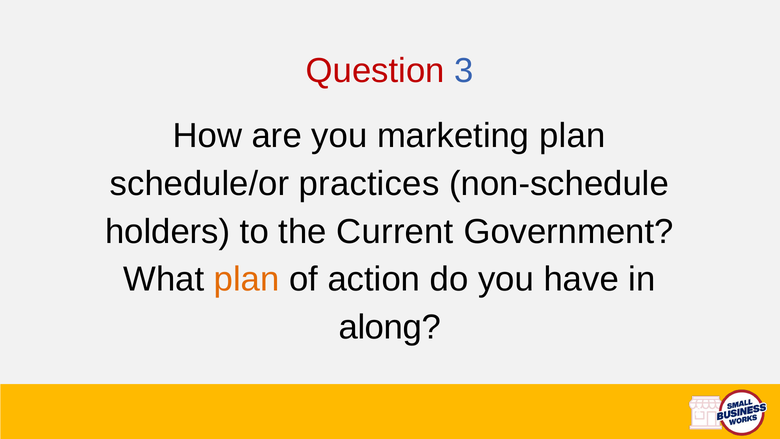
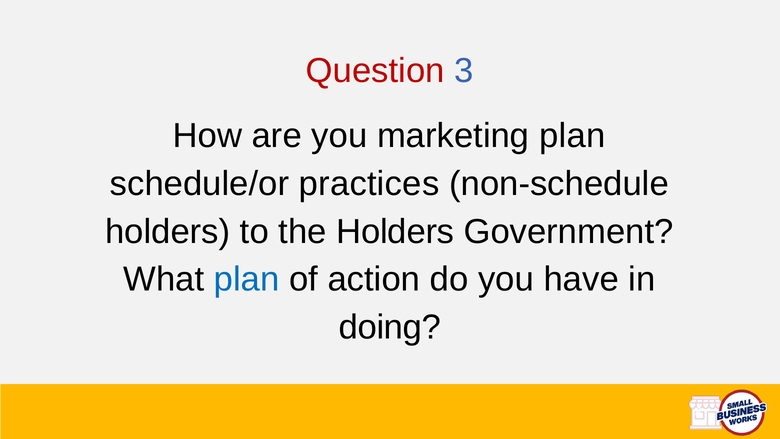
the Current: Current -> Holders
plan at (247, 279) colour: orange -> blue
along: along -> doing
